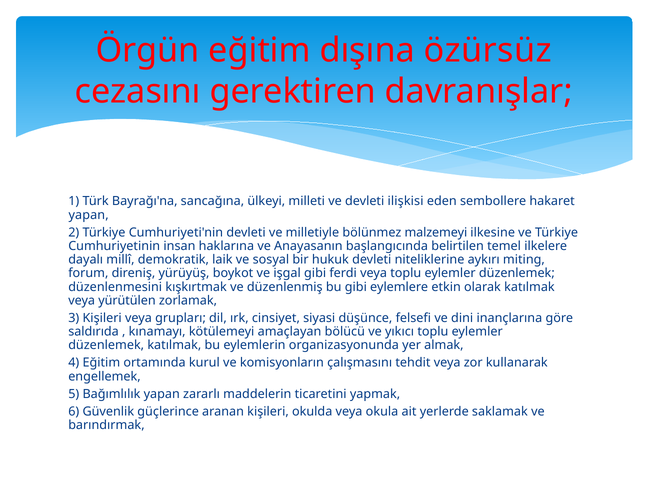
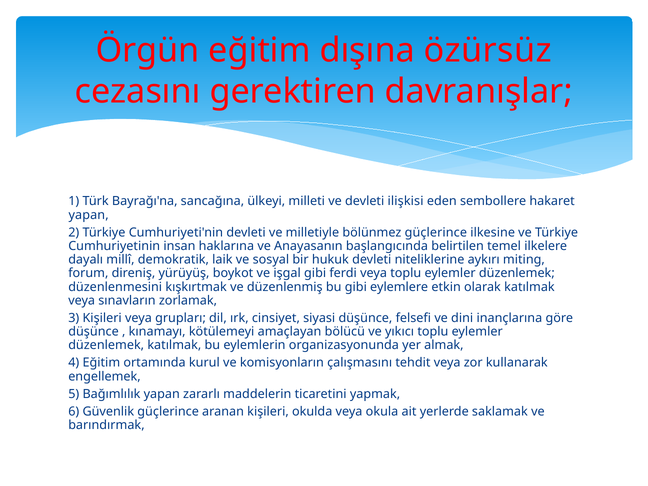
bölünmez malzemeyi: malzemeyi -> güçlerince
yürütülen: yürütülen -> sınavların
saldırıda at (94, 332): saldırıda -> düşünce
